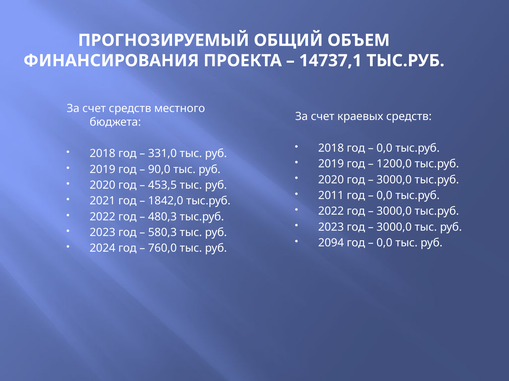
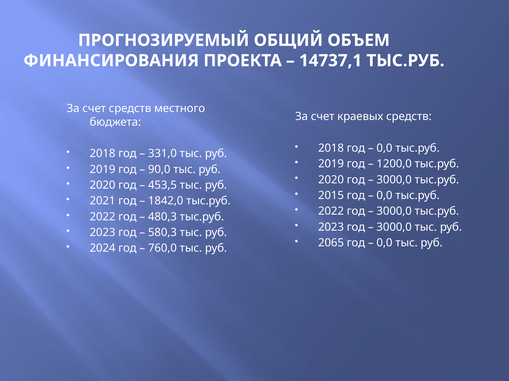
2011: 2011 -> 2015
2094: 2094 -> 2065
